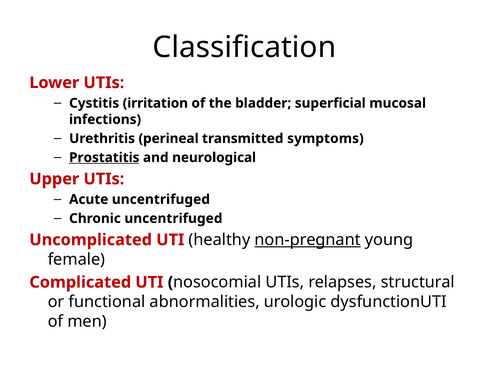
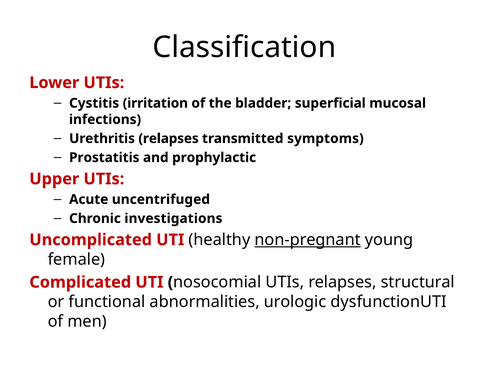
Urethritis perineal: perineal -> relapses
Prostatitis underline: present -> none
neurological: neurological -> prophylactic
Chronic uncentrifuged: uncentrifuged -> investigations
